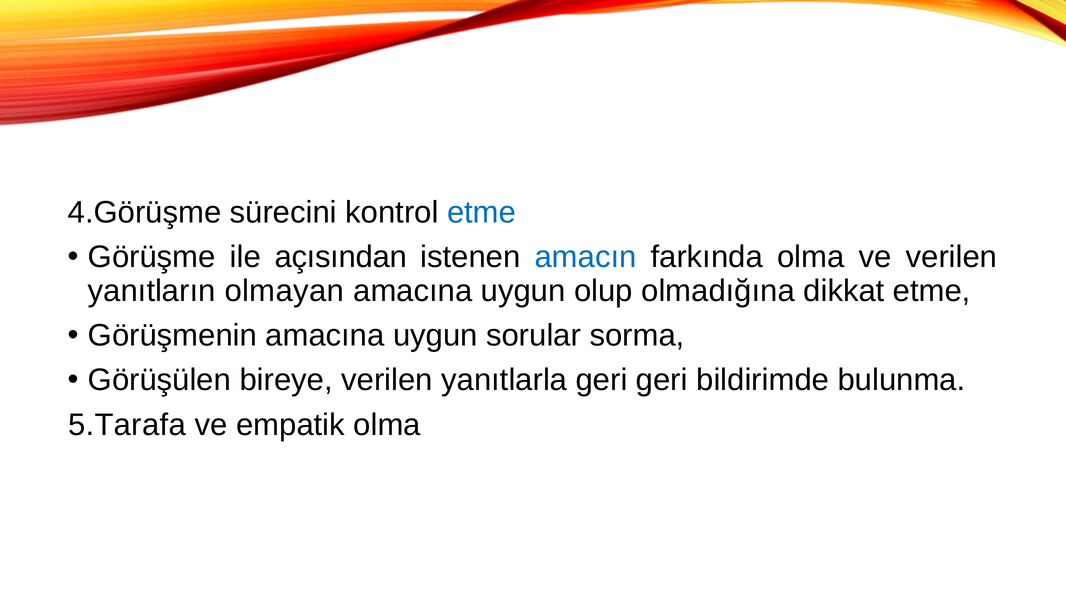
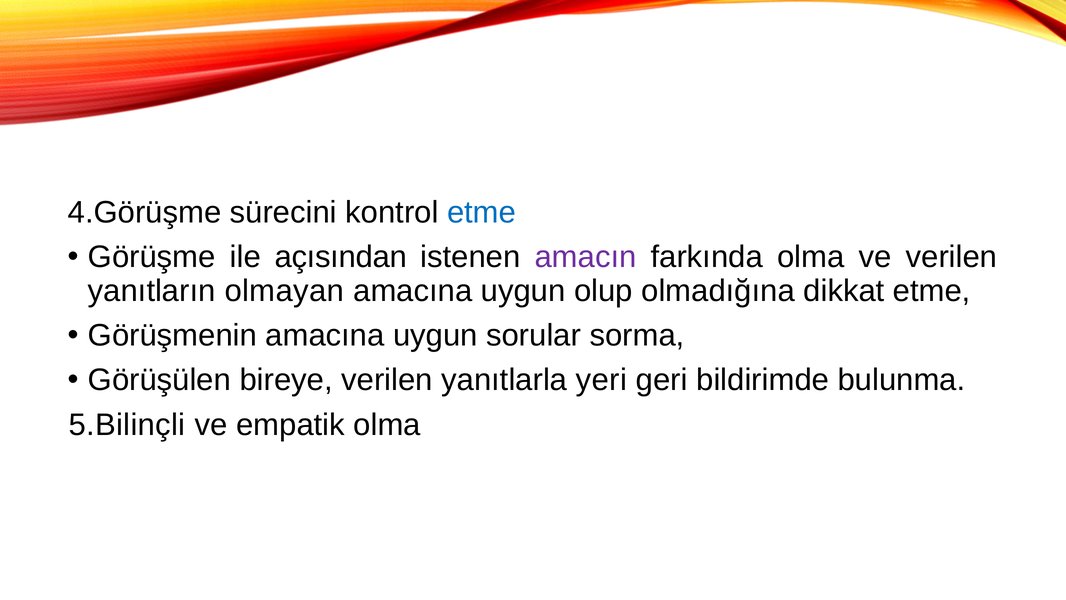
amacın colour: blue -> purple
yanıtlarla geri: geri -> yeri
5.Tarafa: 5.Tarafa -> 5.Bilinçli
